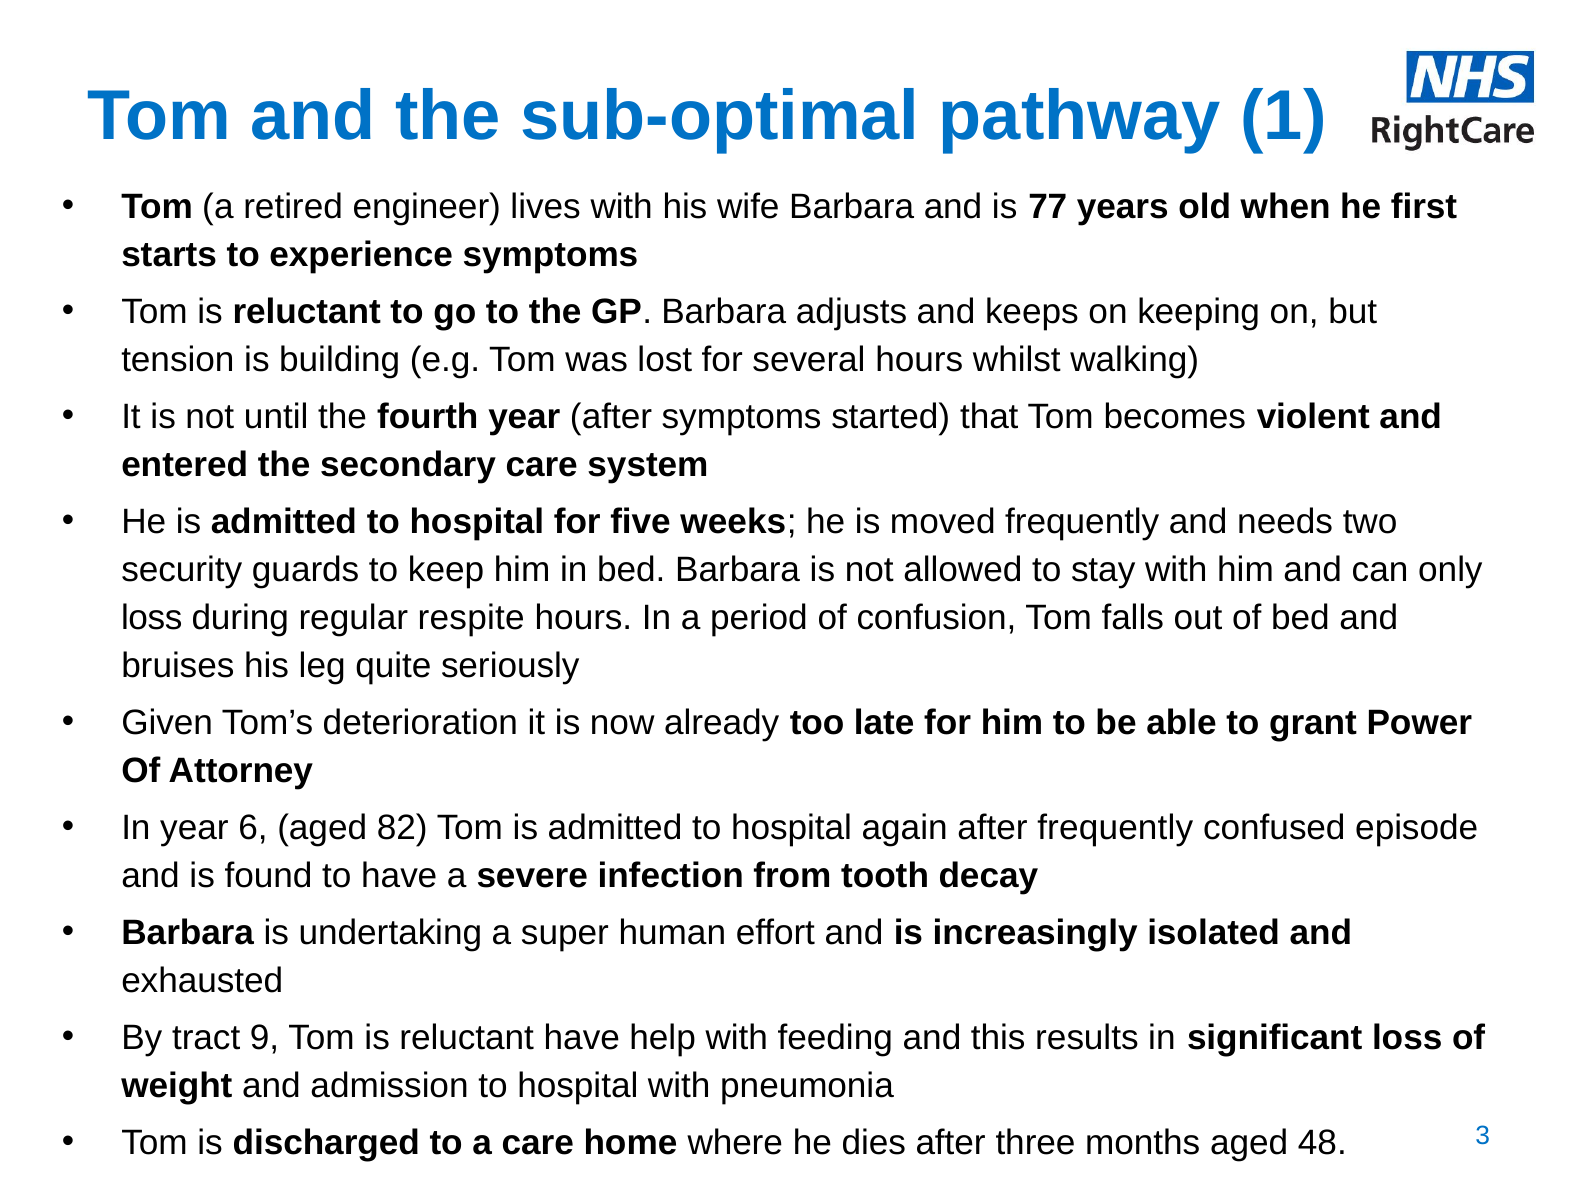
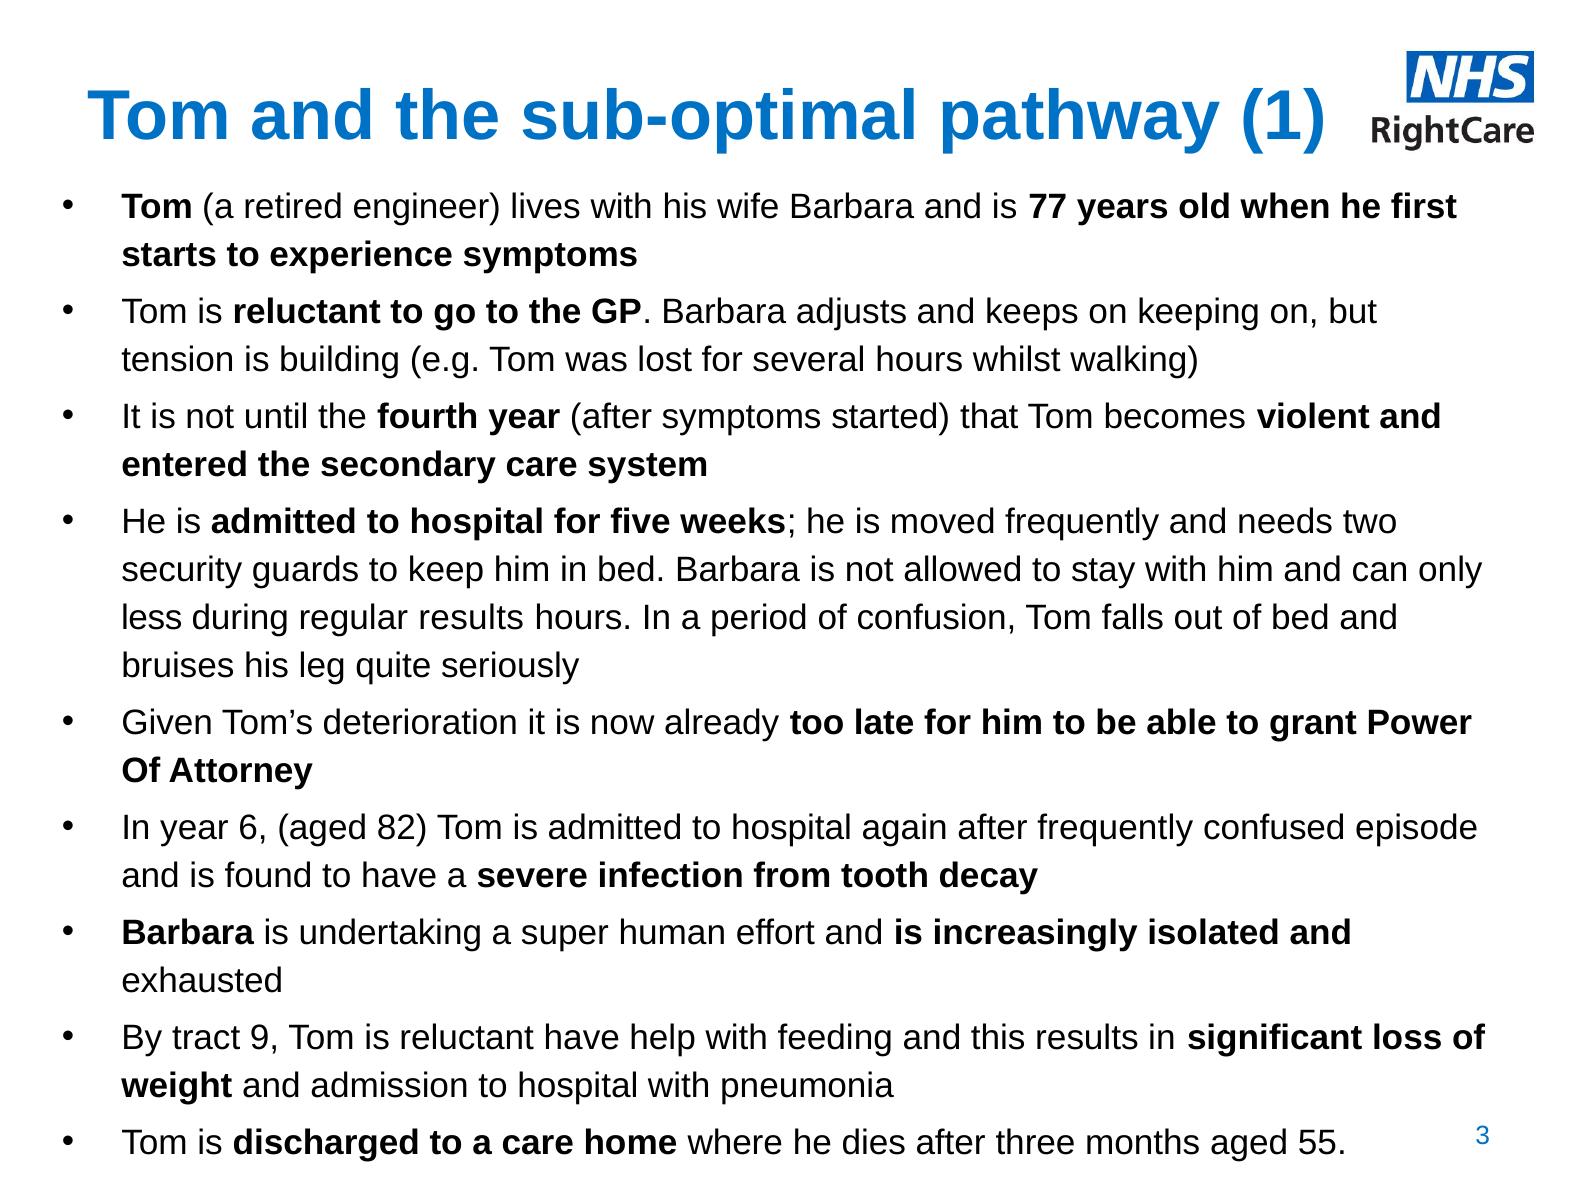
loss at (152, 618): loss -> less
regular respite: respite -> results
48: 48 -> 55
